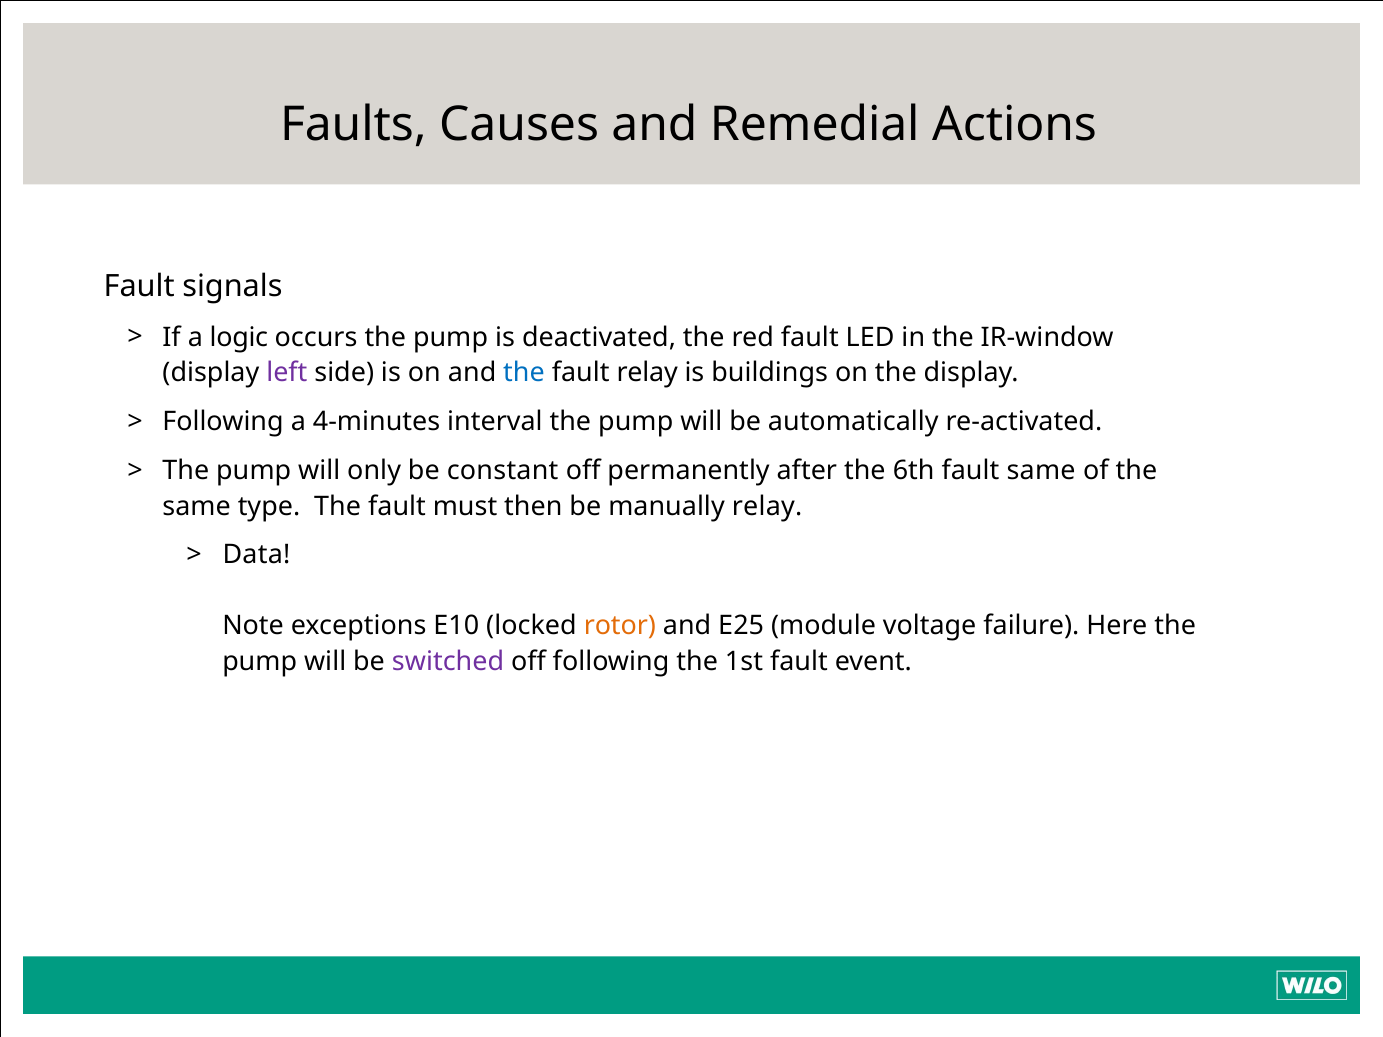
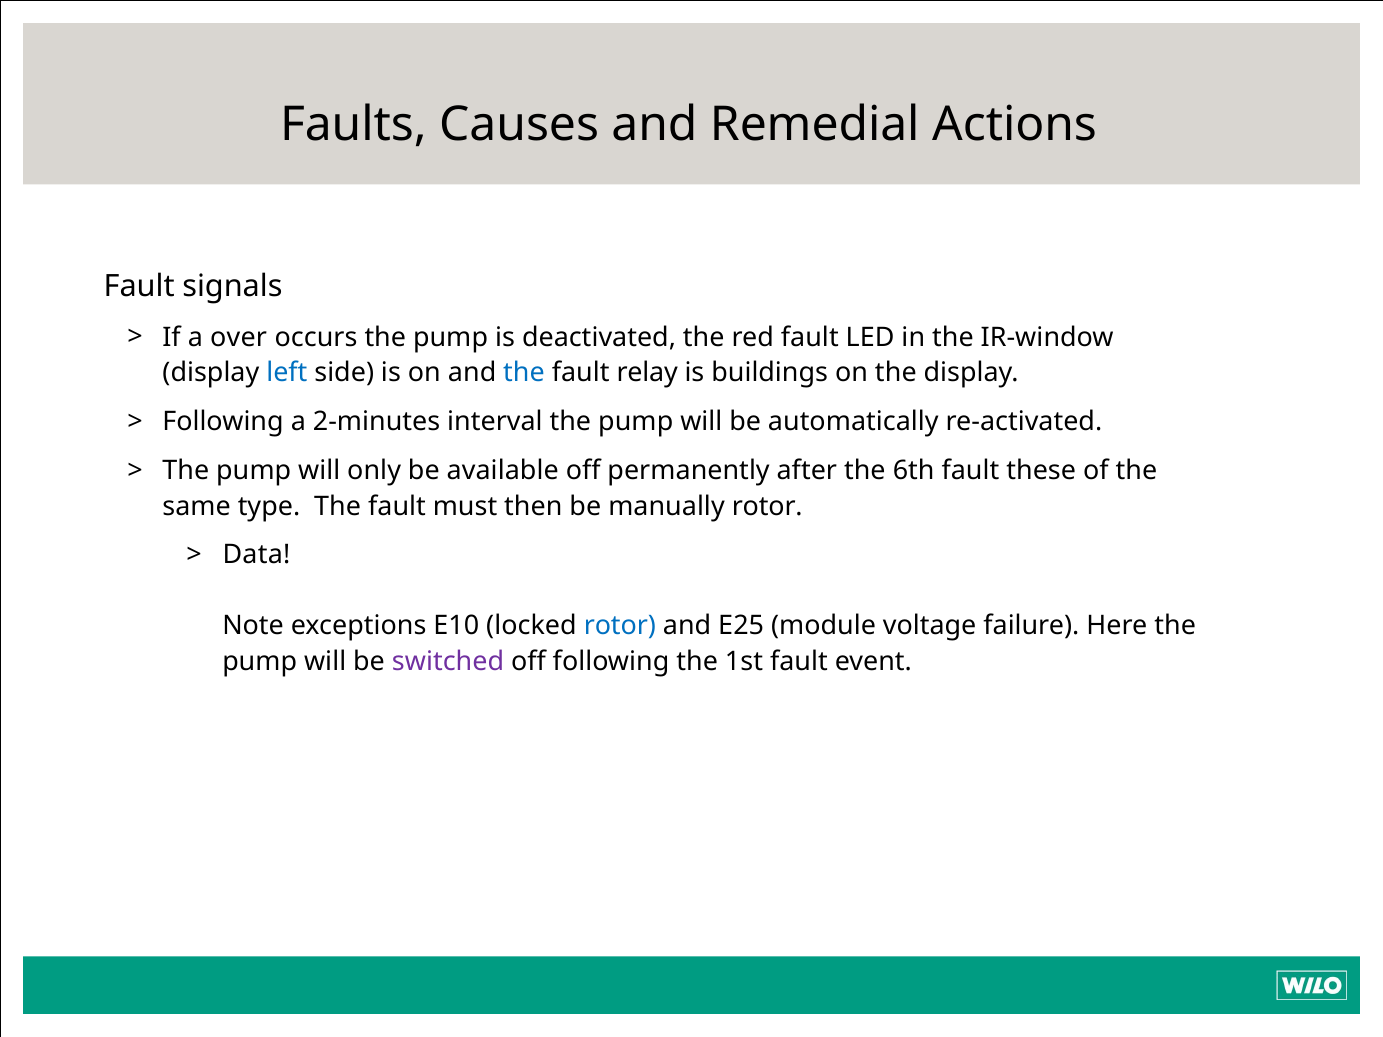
logic: logic -> over
left colour: purple -> blue
4-minutes: 4-minutes -> 2-minutes
constant: constant -> available
fault same: same -> these
manually relay: relay -> rotor
rotor at (620, 626) colour: orange -> blue
